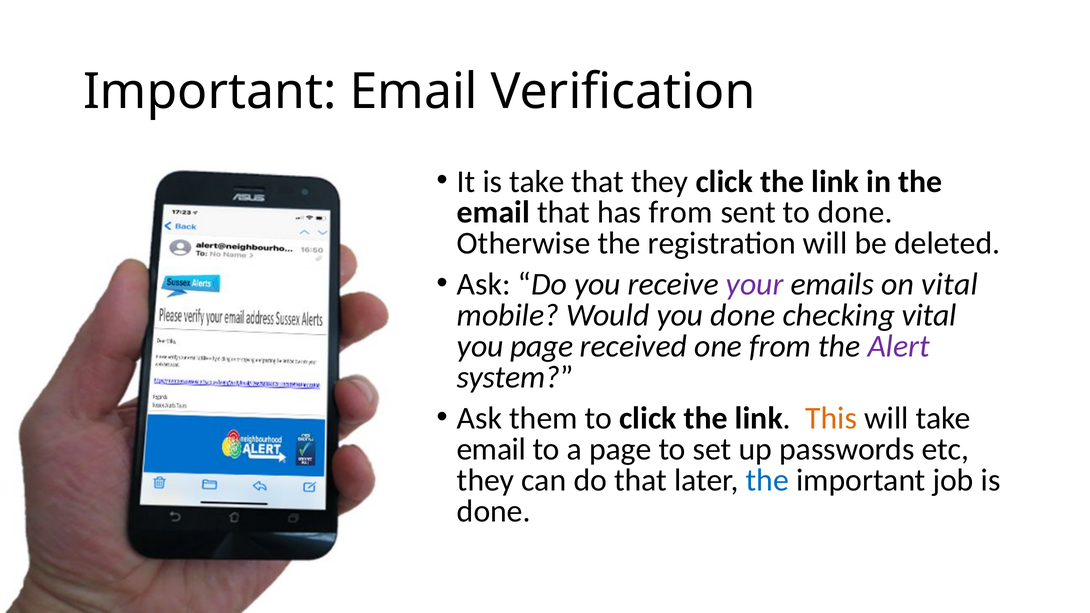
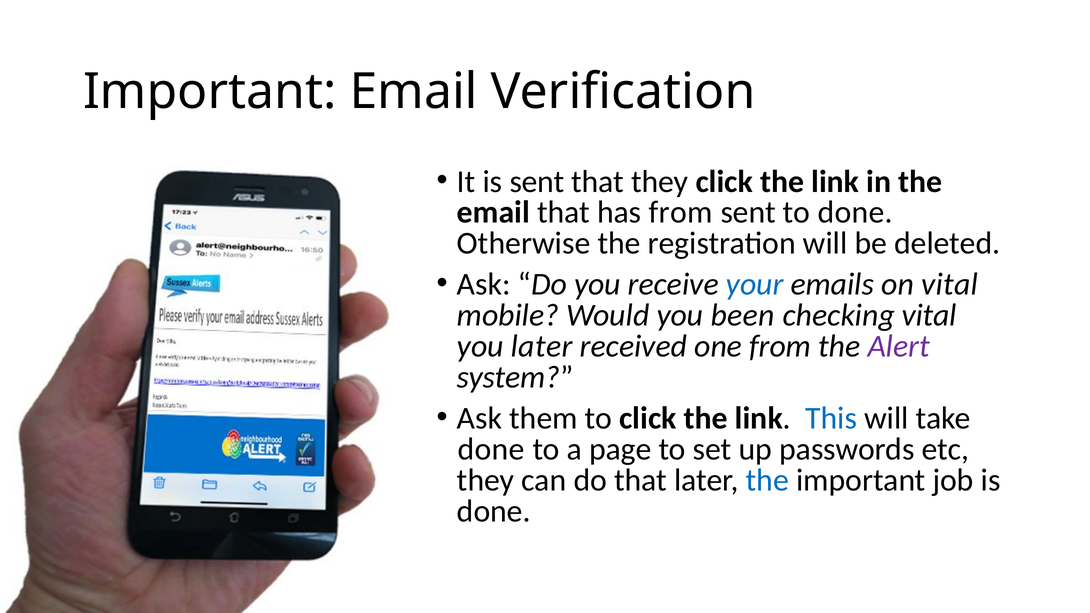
is take: take -> sent
your colour: purple -> blue
you done: done -> been
you page: page -> later
This colour: orange -> blue
email at (491, 449): email -> done
